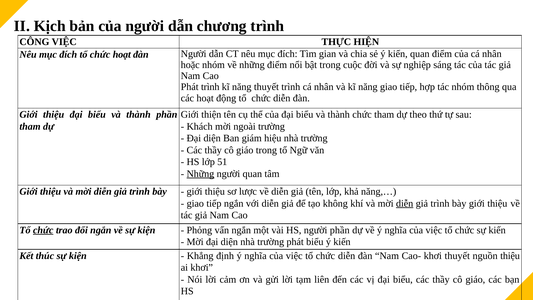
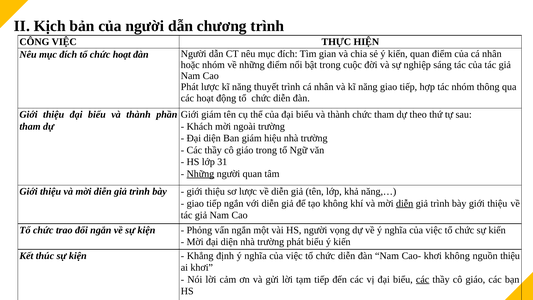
Phát trình: trình -> lược
Giới thiện: thiện -> giám
51: 51 -> 31
chức at (43, 230) underline: present -> none
người phần: phần -> vọng
khơi thuyết: thuyết -> không
tạm liên: liên -> tiếp
các at (423, 279) underline: none -> present
